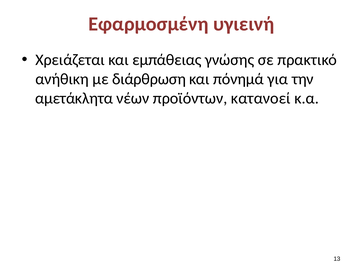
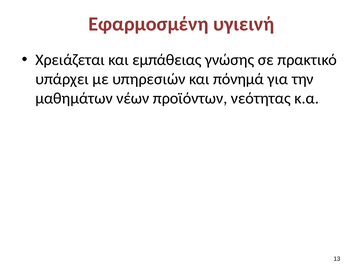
ανήθικη: ανήθικη -> υπάρχει
διάρθρωση: διάρθρωση -> υπηρεσιών
αμετάκλητα: αμετάκλητα -> μαθημάτων
κατανοεί: κατανοεί -> νεότητας
